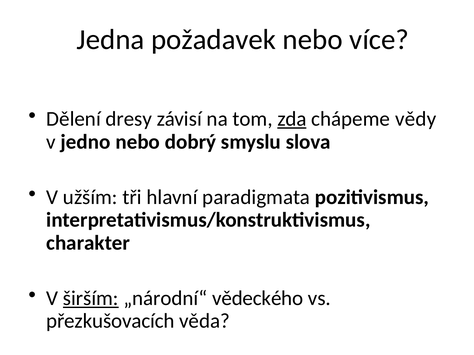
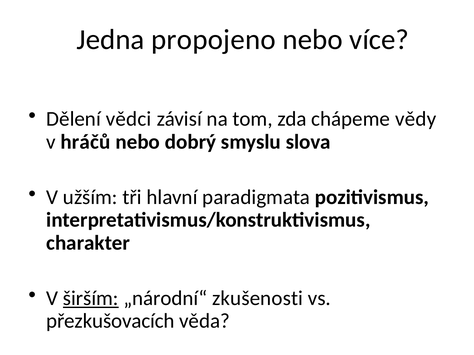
požadavek: požadavek -> propojeno
dresy: dresy -> vědci
zda underline: present -> none
jedno: jedno -> hráčů
vědeckého: vědeckého -> zkušenosti
